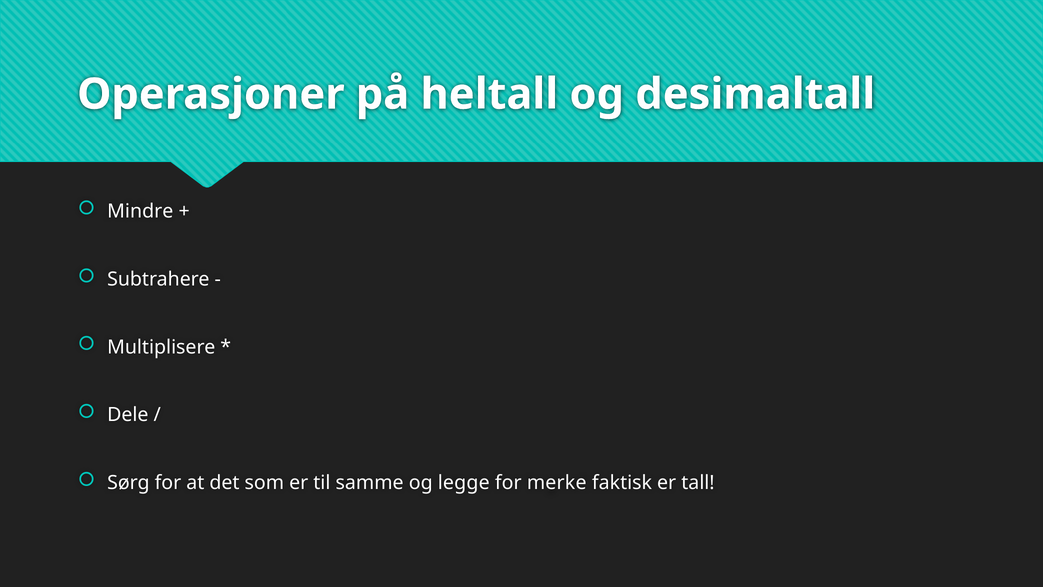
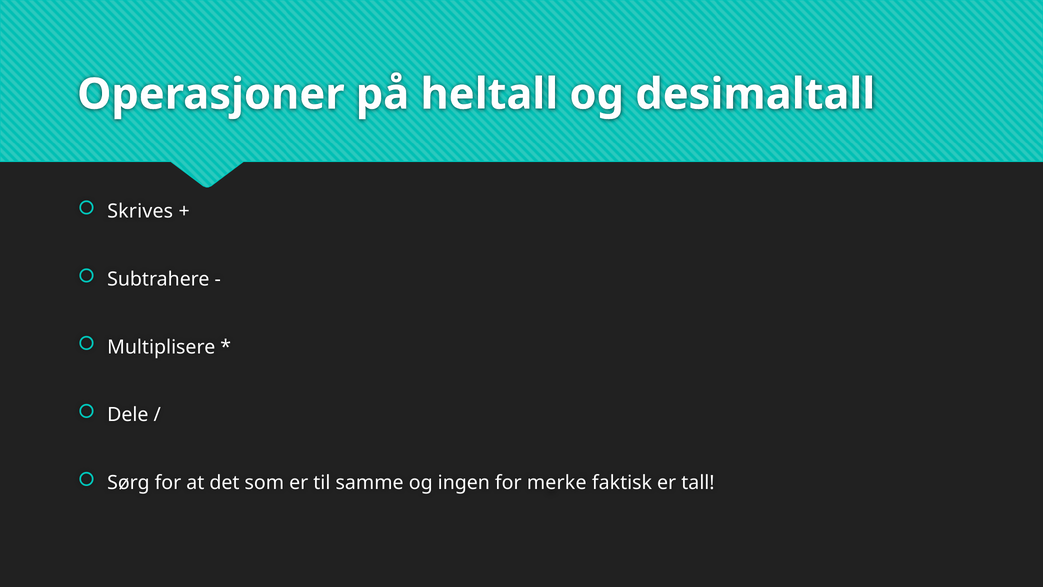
Mindre: Mindre -> Skrives
legge: legge -> ingen
